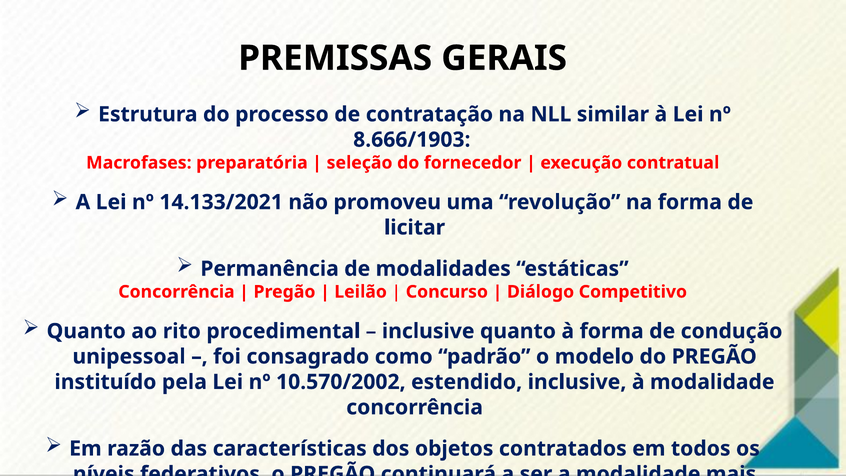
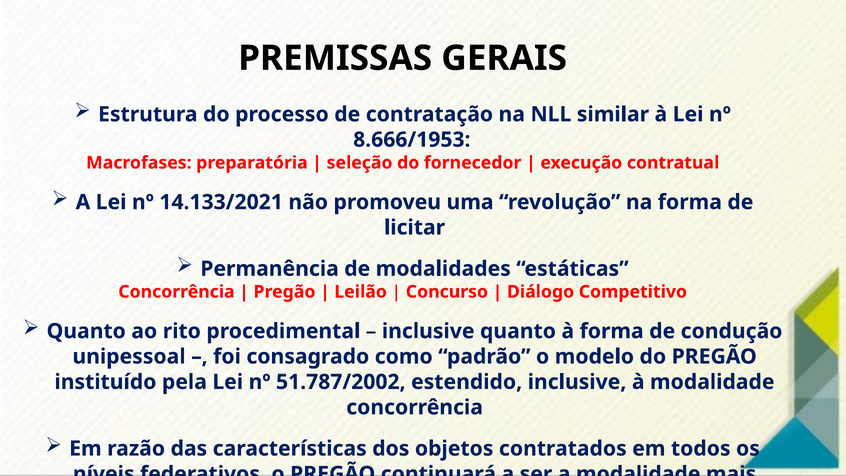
8.666/1903: 8.666/1903 -> 8.666/1953
10.570/2002: 10.570/2002 -> 51.787/2002
